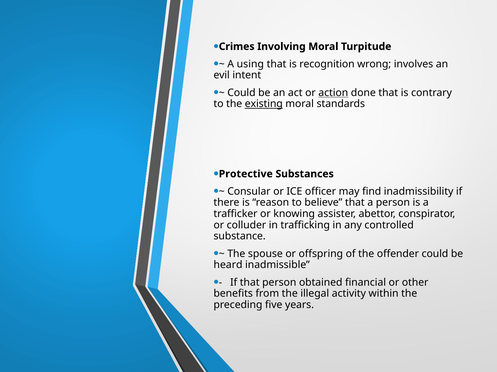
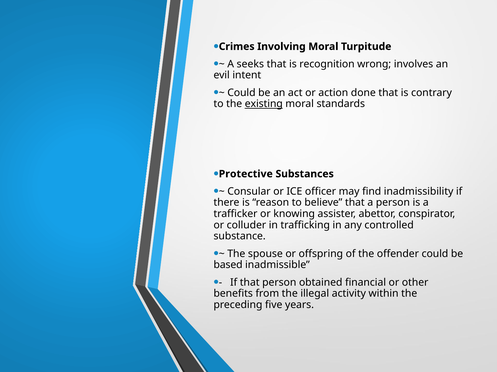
using: using -> seeks
action underline: present -> none
heard: heard -> based
